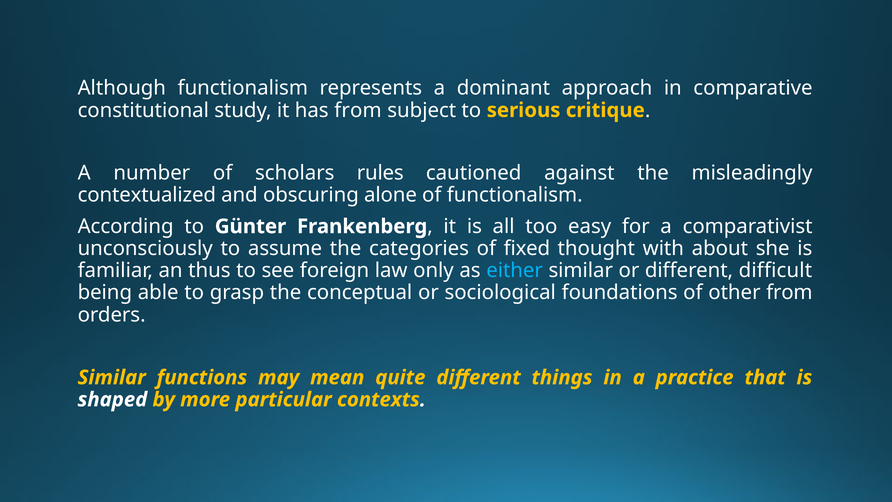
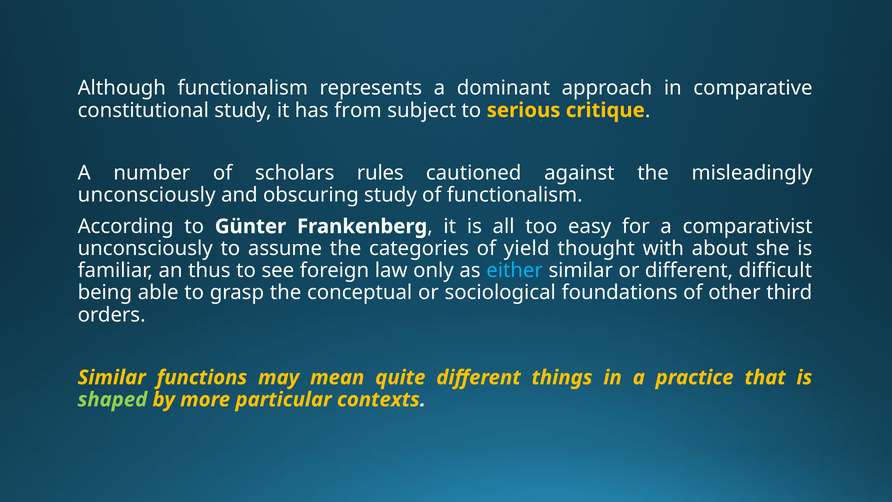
contextualized at (147, 195): contextualized -> unconsciously
obscuring alone: alone -> study
fixed: fixed -> yield
other from: from -> third
shaped colour: white -> light green
